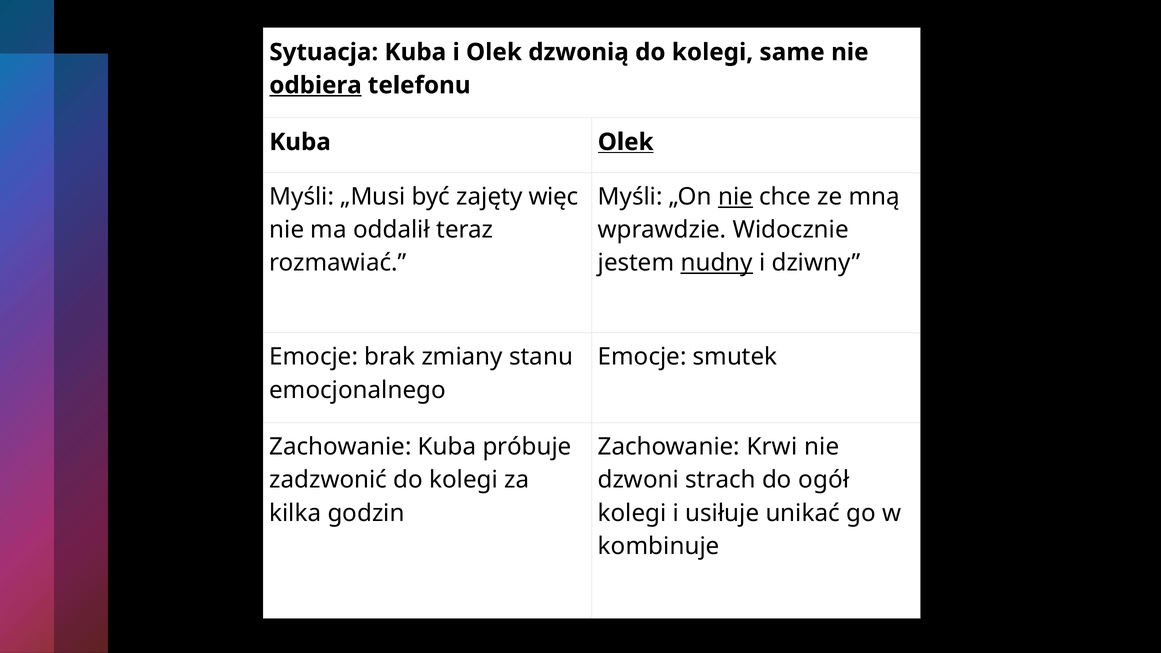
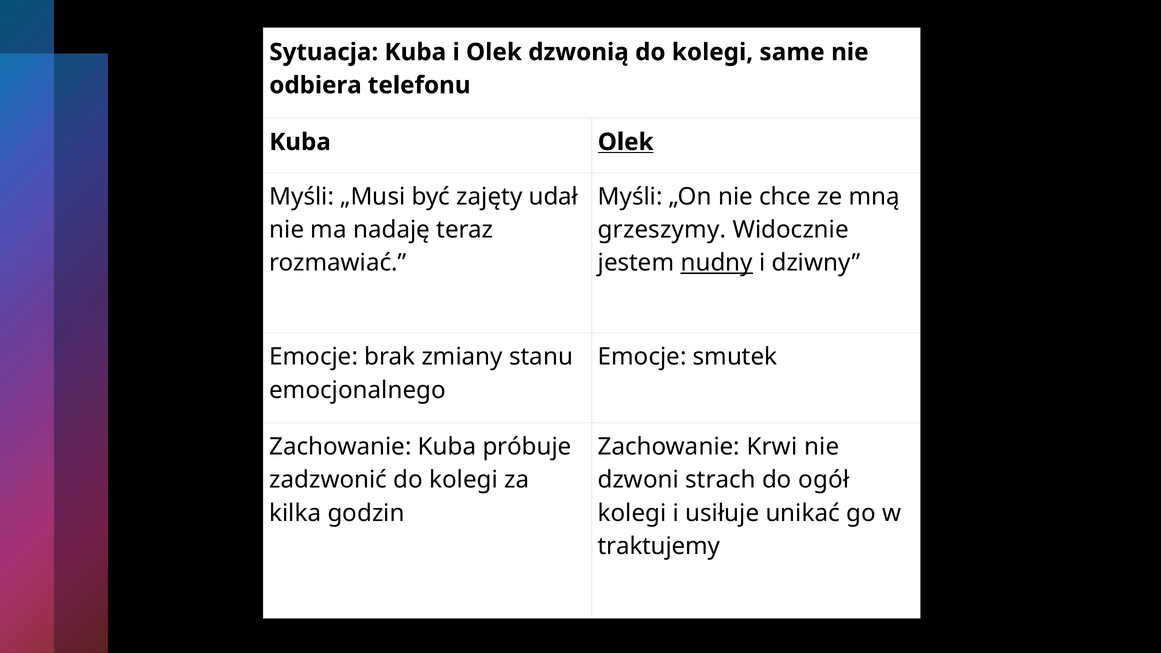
odbiera underline: present -> none
więc: więc -> udał
nie at (735, 197) underline: present -> none
oddalił: oddalił -> nadaję
wprawdzie: wprawdzie -> grzeszymy
kombinuje: kombinuje -> traktujemy
